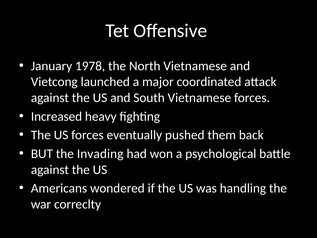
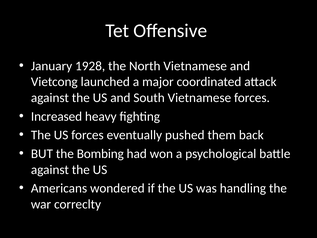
1978: 1978 -> 1928
Invading: Invading -> Bombing
